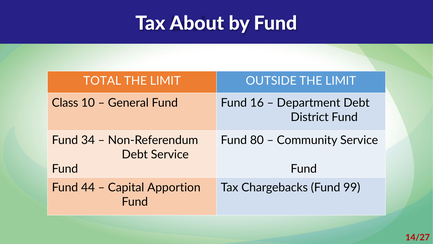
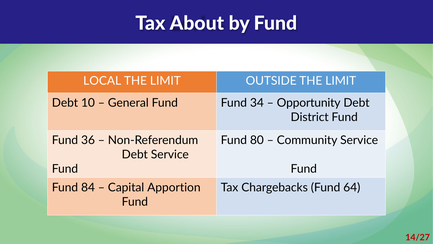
TOTAL: TOTAL -> LOCAL
Class at (65, 103): Class -> Debt
16: 16 -> 34
Department: Department -> Opportunity
34: 34 -> 36
44: 44 -> 84
99: 99 -> 64
